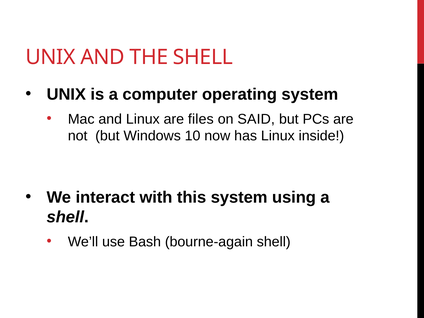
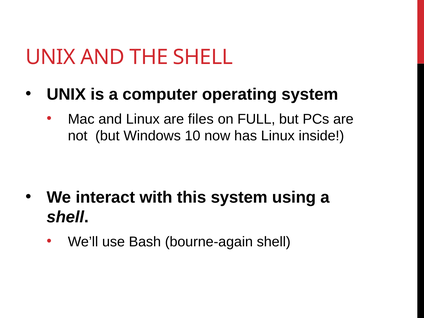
SAID: SAID -> FULL
